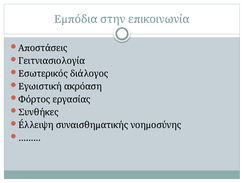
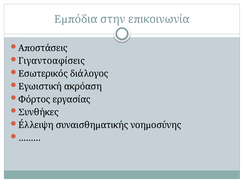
Γειτνιασιολογία: Γειτνιασιολογία -> Γιγαντοαφίσεις
